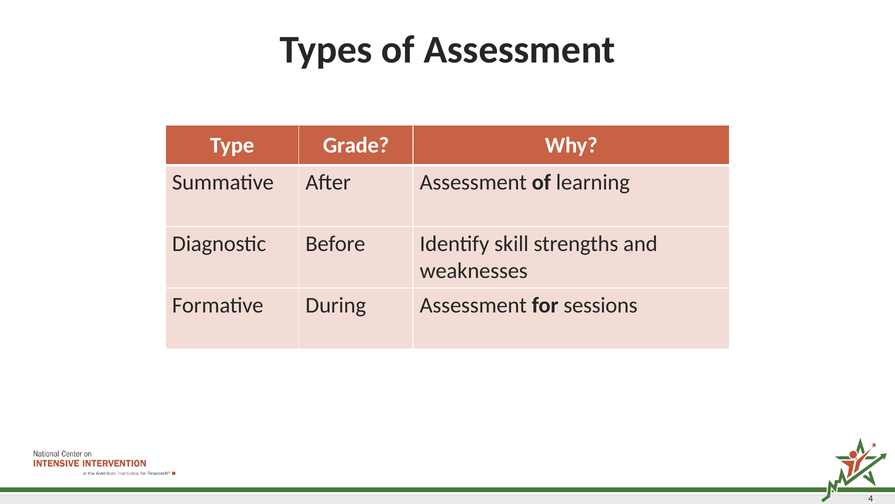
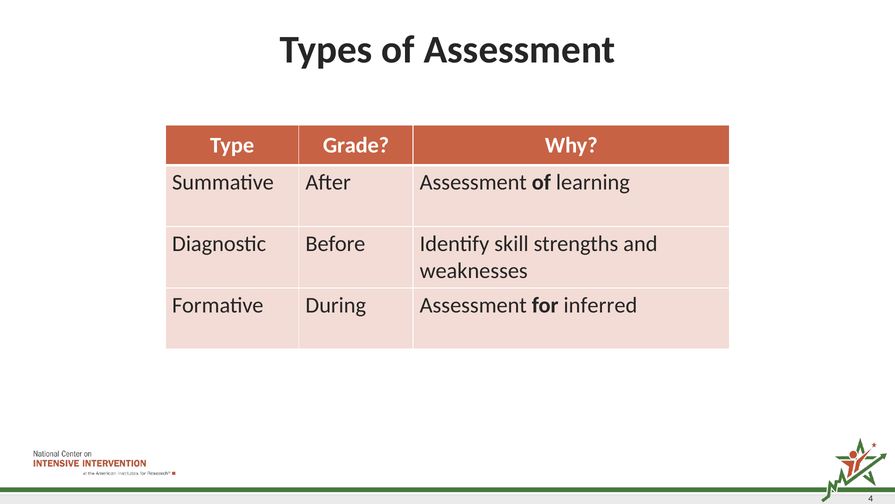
sessions: sessions -> inferred
